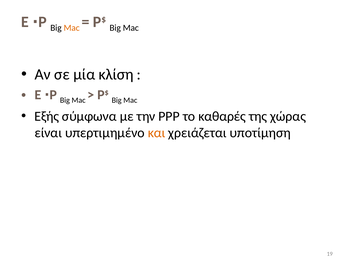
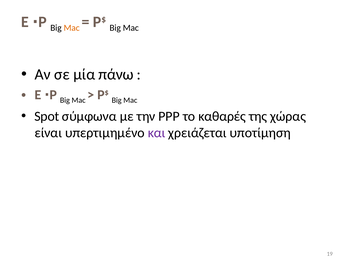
κλίση: κλίση -> πάνω
Εξής: Εξής -> Spot
και colour: orange -> purple
